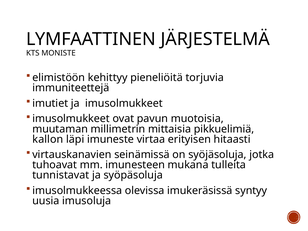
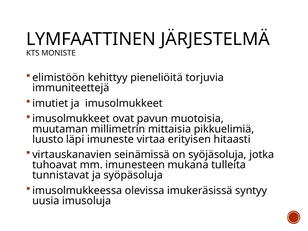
kallon: kallon -> luusto
